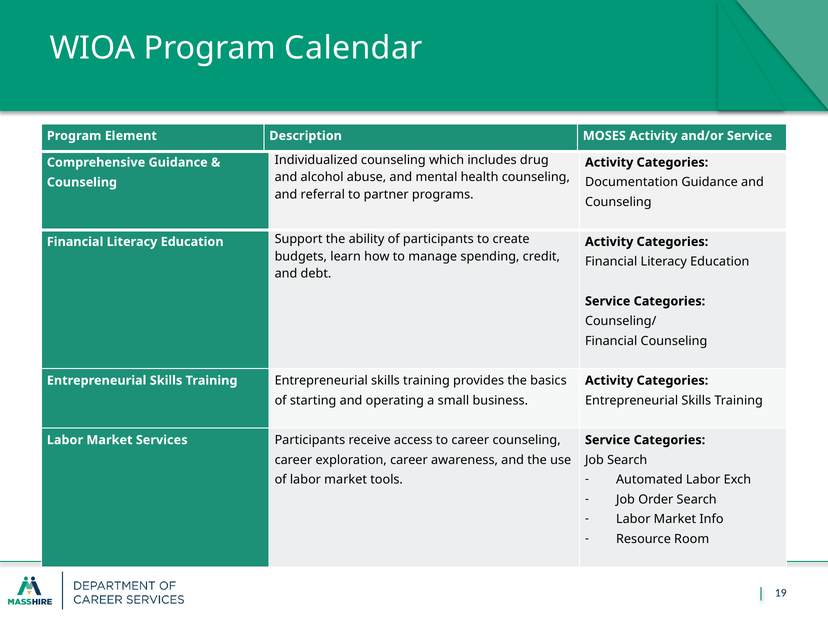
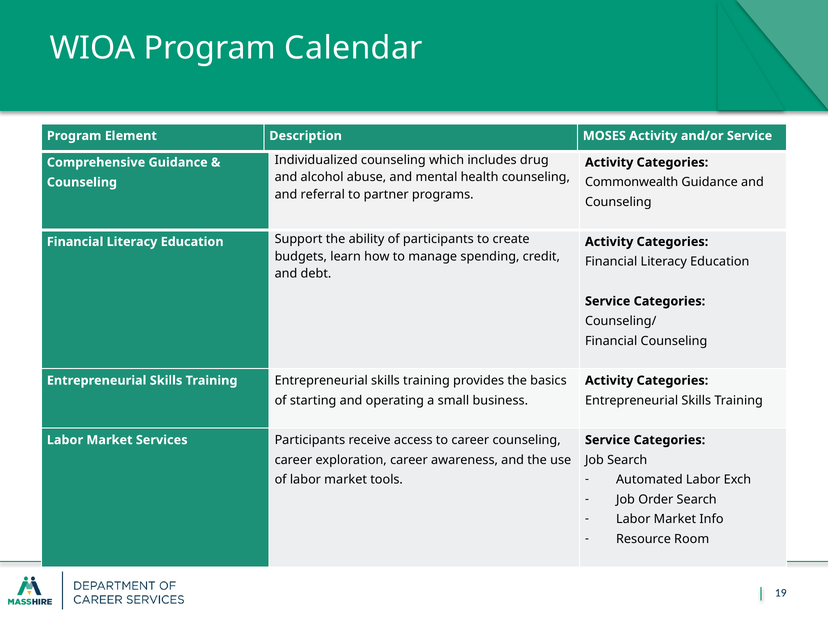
Documentation: Documentation -> Commonwealth
